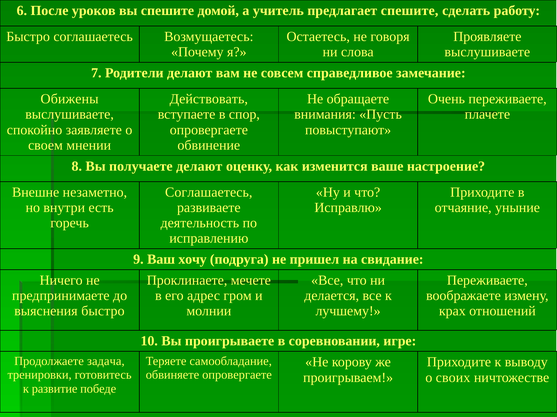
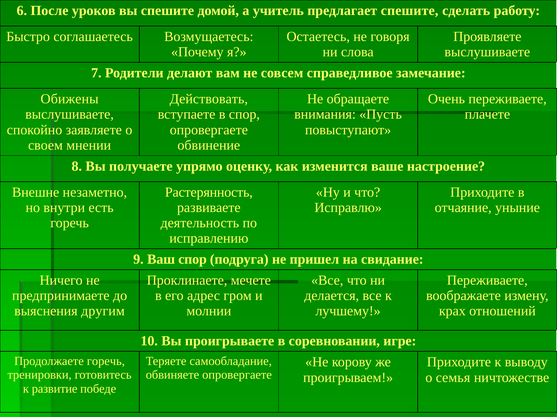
получаете делают: делают -> упрямо
Соглашаетесь at (209, 193): Соглашаетесь -> Растерянность
Ваш хочу: хочу -> спор
выяснения быстро: быстро -> другим
Продолжаете задача: задача -> горечь
своих: своих -> семья
